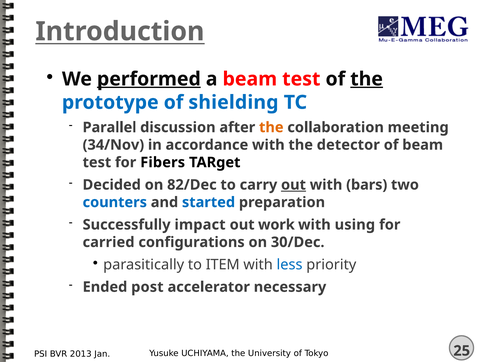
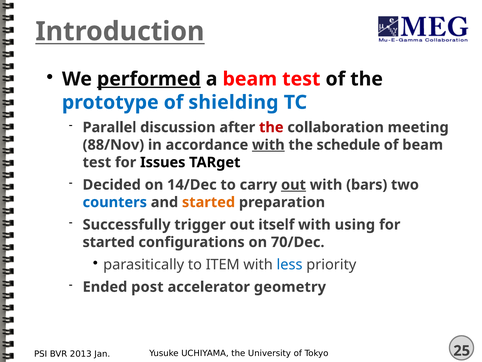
the at (367, 79) underline: present -> none
the at (271, 127) colour: orange -> red
34/Nov: 34/Nov -> 88/Nov
with at (268, 145) underline: none -> present
detector: detector -> schedule
Fibers: Fibers -> Issues
82/Dec: 82/Dec -> 14/Dec
started at (209, 202) colour: blue -> orange
impact: impact -> trigger
work: work -> itself
carried at (109, 242): carried -> started
30/Dec: 30/Dec -> 70/Dec
necessary: necessary -> geometry
